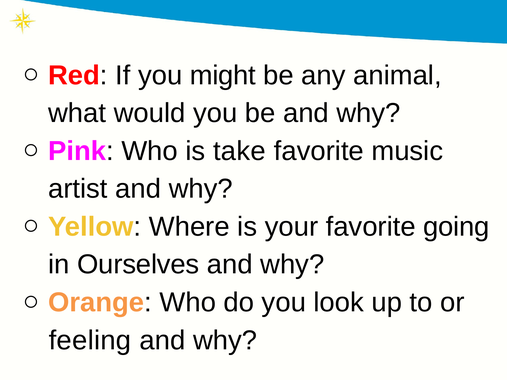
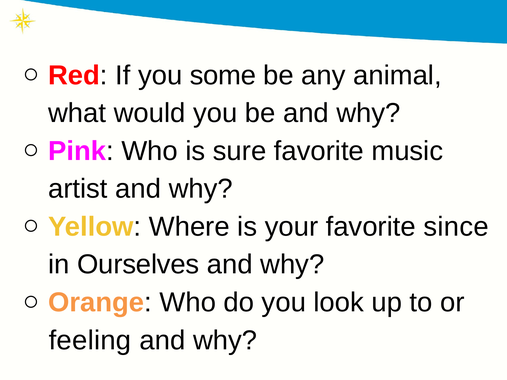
might: might -> some
take: take -> sure
going: going -> since
